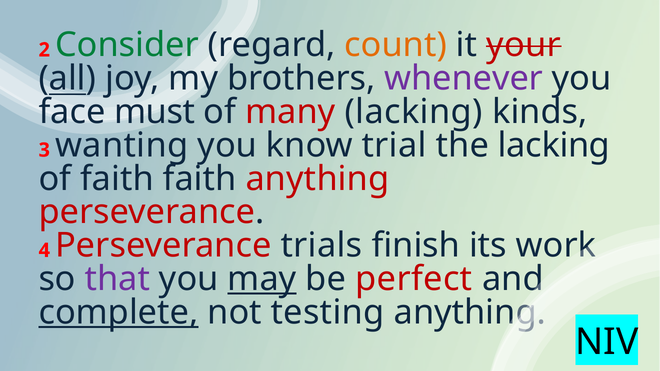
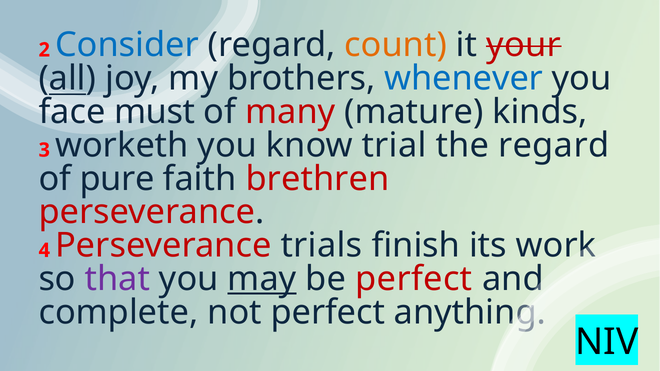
Consider colour: green -> blue
whenever colour: purple -> blue
many lacking: lacking -> mature
wanting: wanting -> worketh
the lacking: lacking -> regard
of faith: faith -> pure
faith anything: anything -> brethren
complete underline: present -> none
not testing: testing -> perfect
